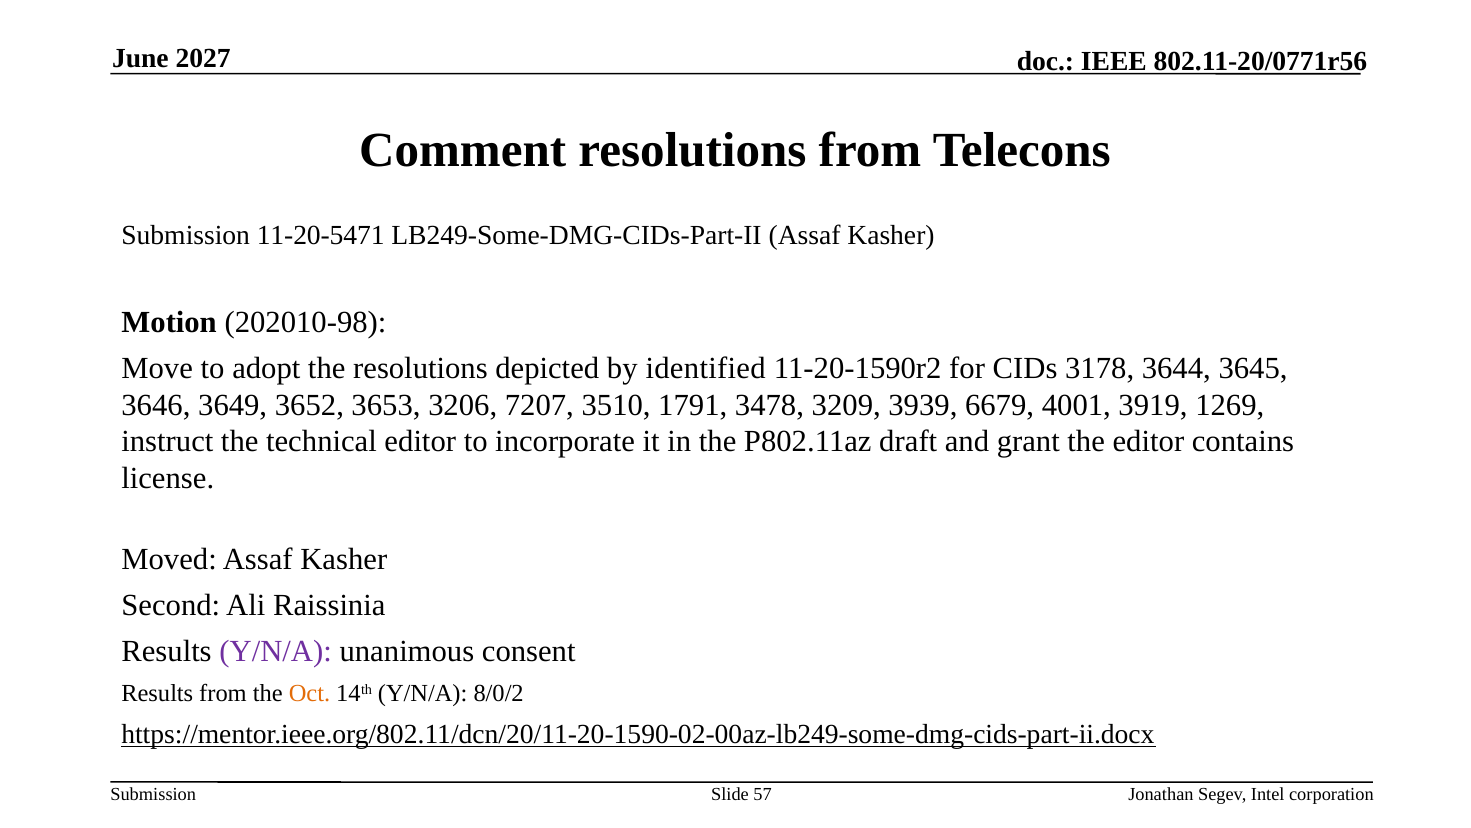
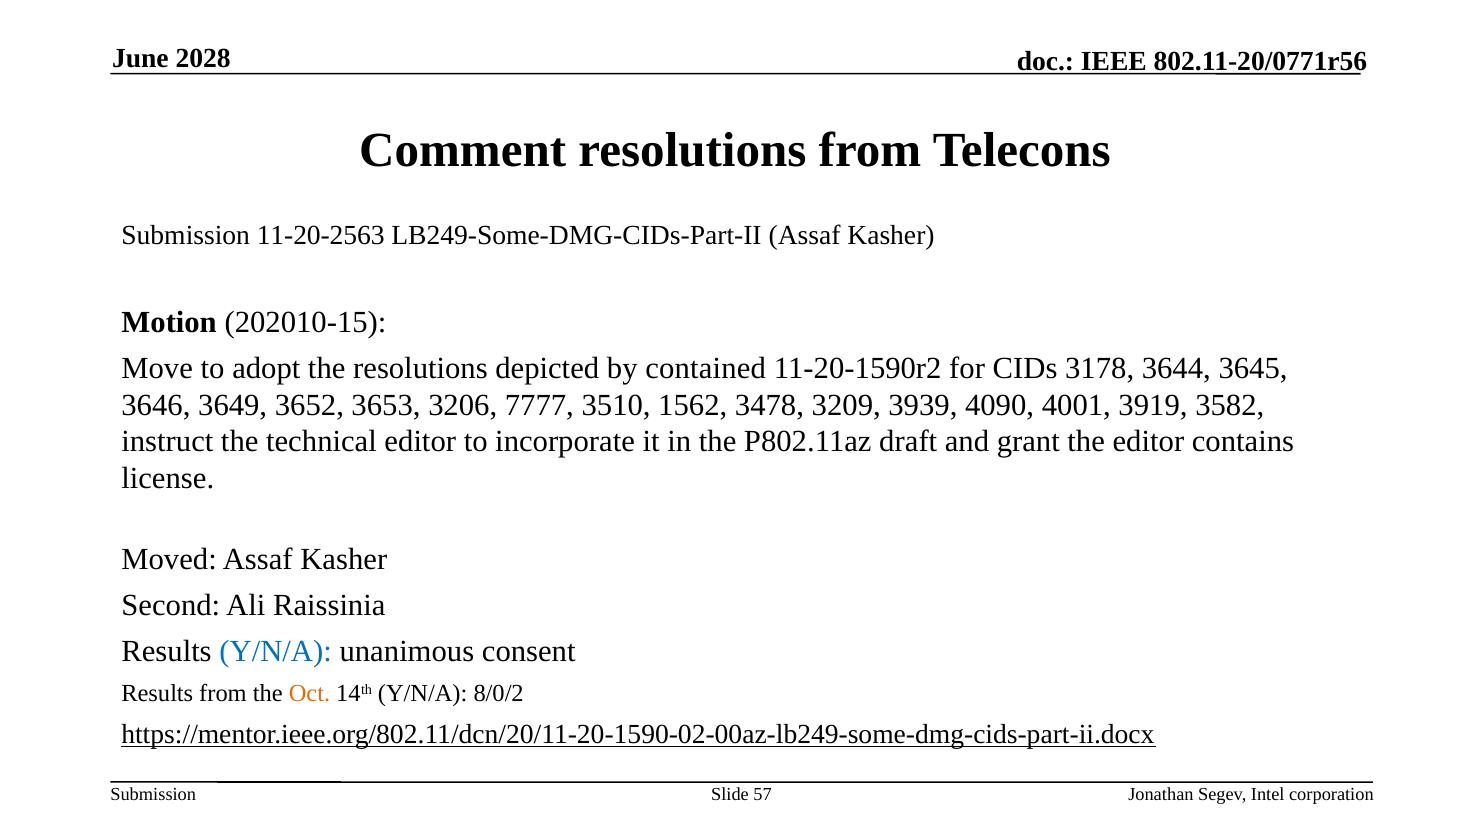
2027: 2027 -> 2028
11-20-5471: 11-20-5471 -> 11-20-2563
202010-98: 202010-98 -> 202010-15
identified: identified -> contained
7207: 7207 -> 7777
1791: 1791 -> 1562
6679: 6679 -> 4090
1269: 1269 -> 3582
Y/N/A at (276, 651) colour: purple -> blue
